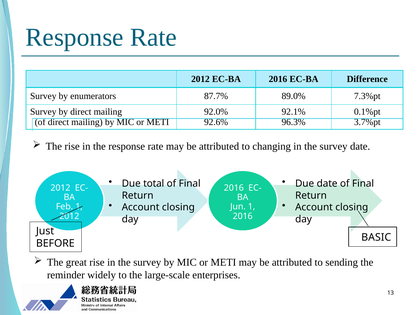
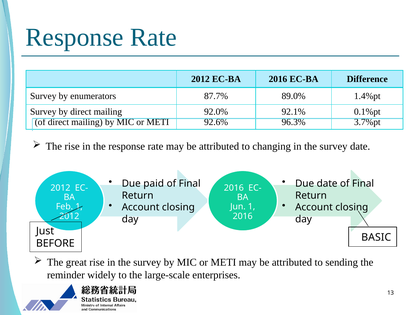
7.3%pt: 7.3%pt -> 1.4%pt
total: total -> paid
